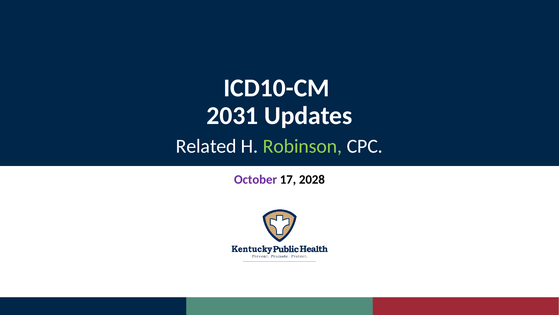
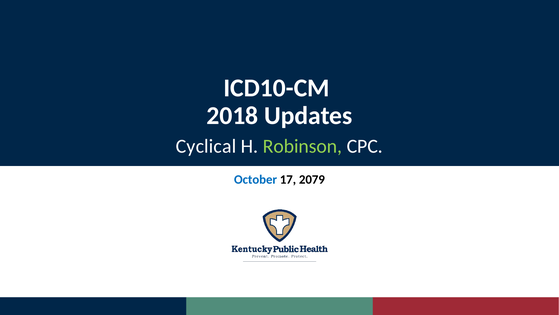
2031: 2031 -> 2018
Related: Related -> Cyclical
October colour: purple -> blue
2028: 2028 -> 2079
